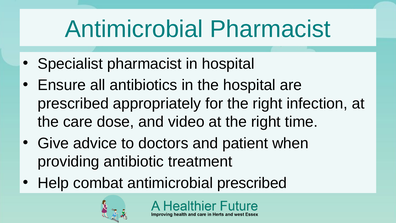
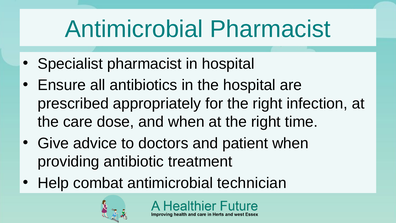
and video: video -> when
antimicrobial prescribed: prescribed -> technician
